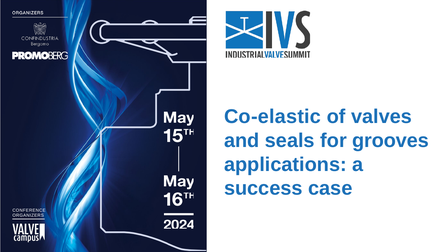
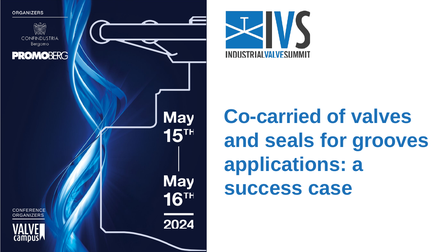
Co-elastic: Co-elastic -> Co-carried
